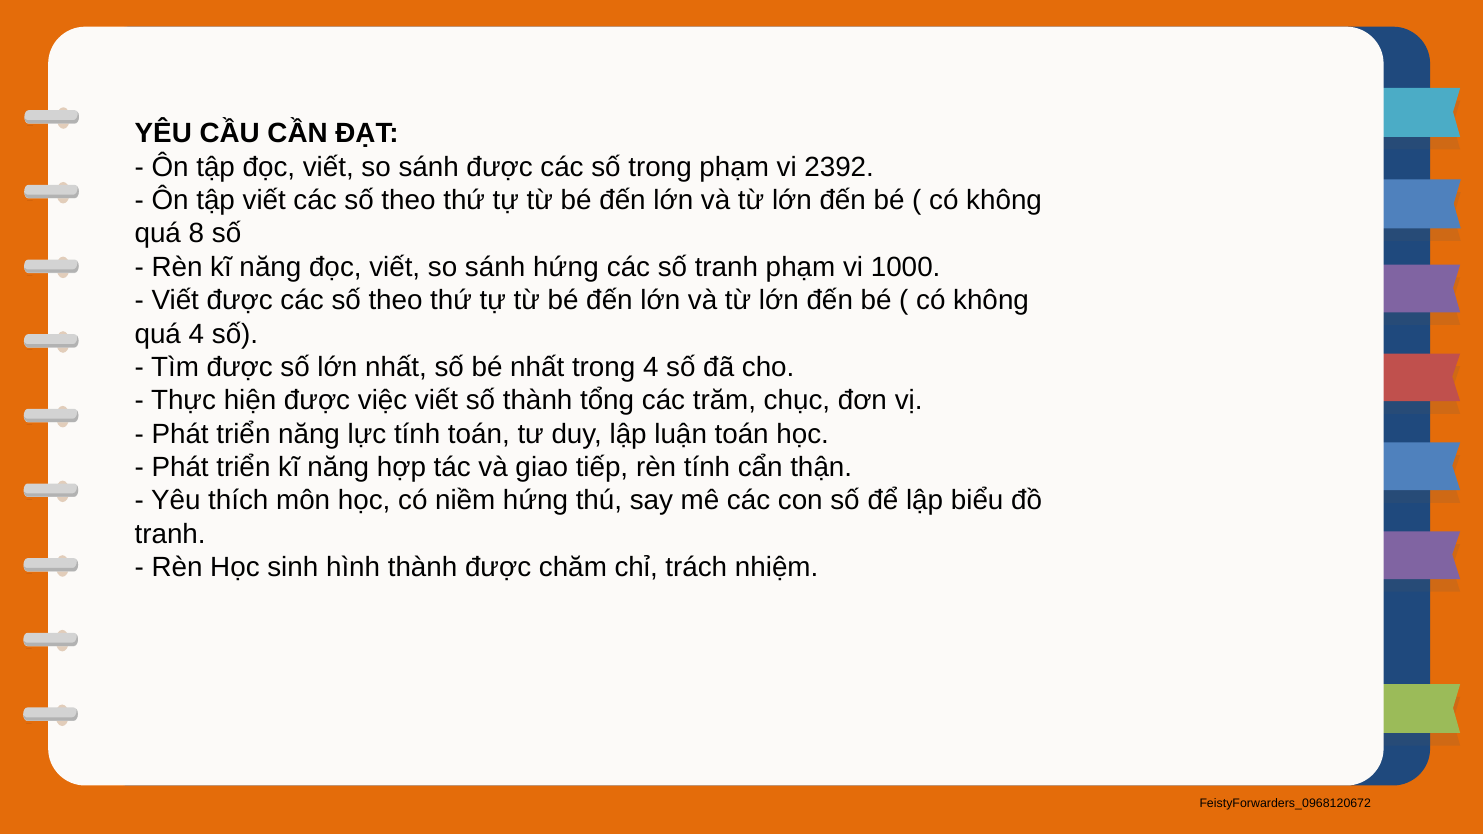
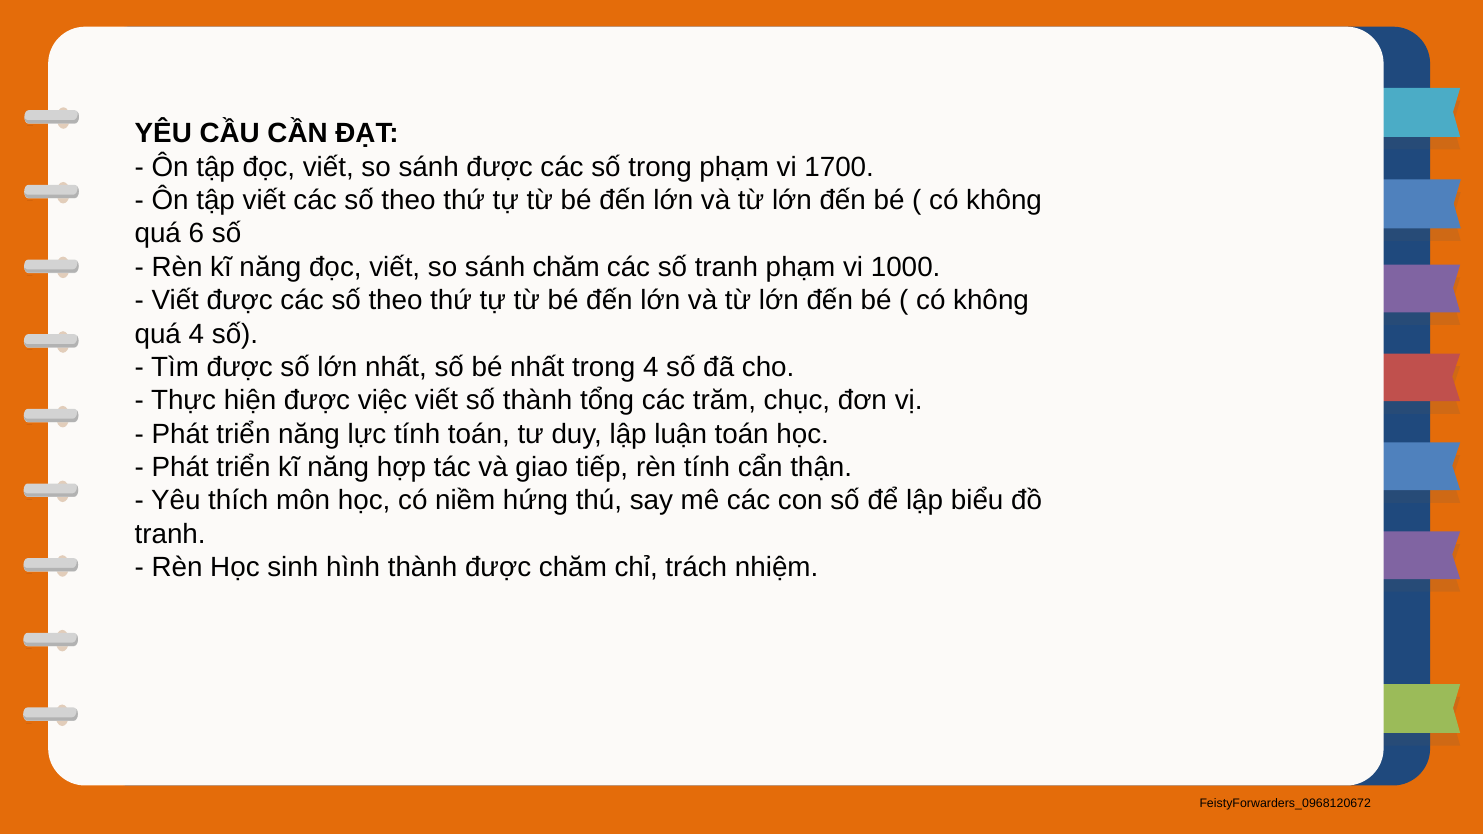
2392: 2392 -> 1700
8: 8 -> 6
sánh hứng: hứng -> chăm
